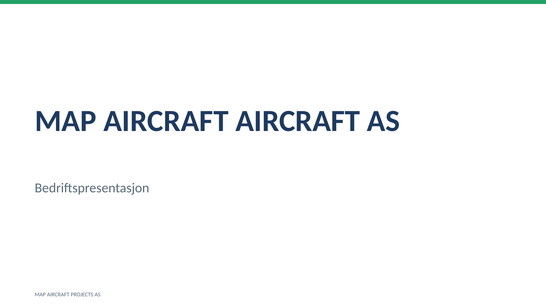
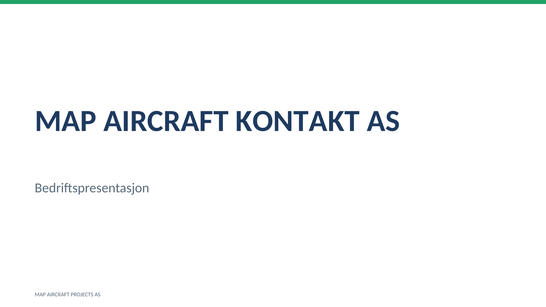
AIRCRAFT AIRCRAFT: AIRCRAFT -> KONTAKT
